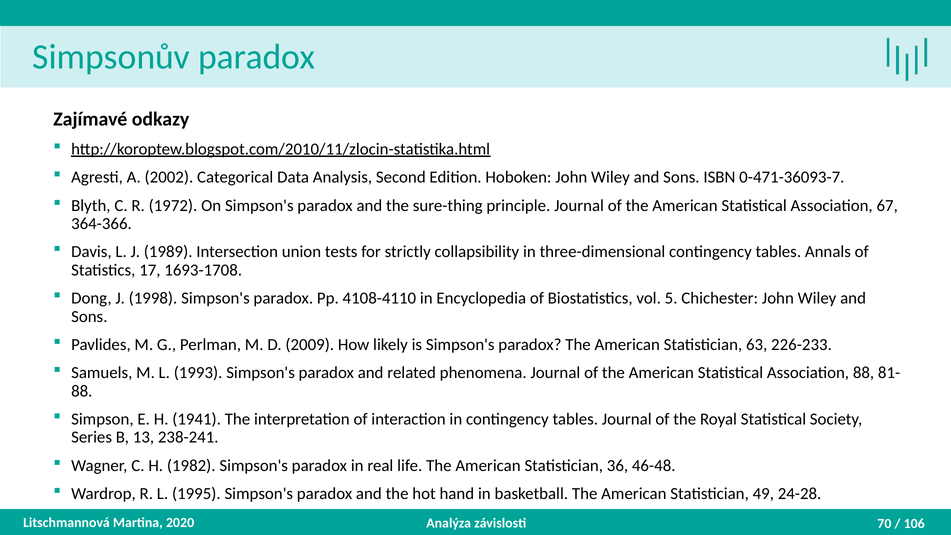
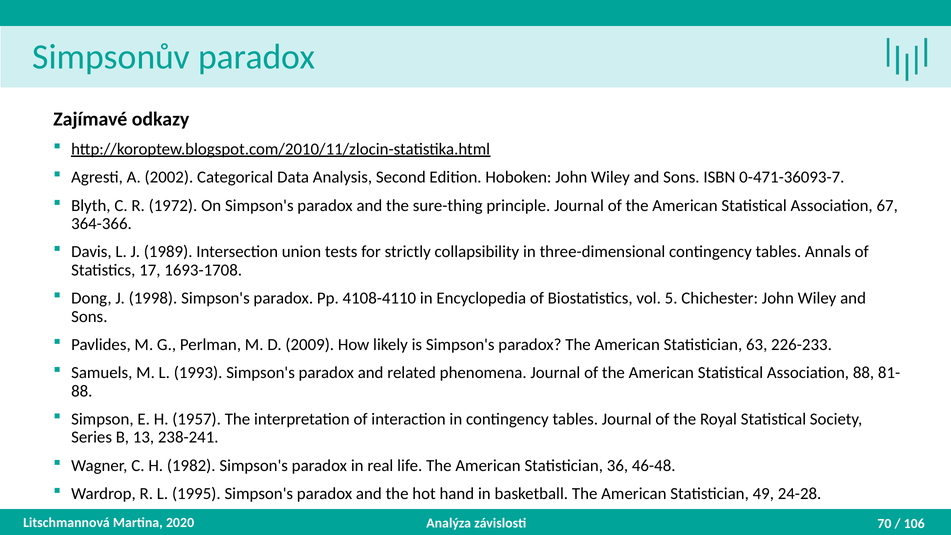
1941: 1941 -> 1957
